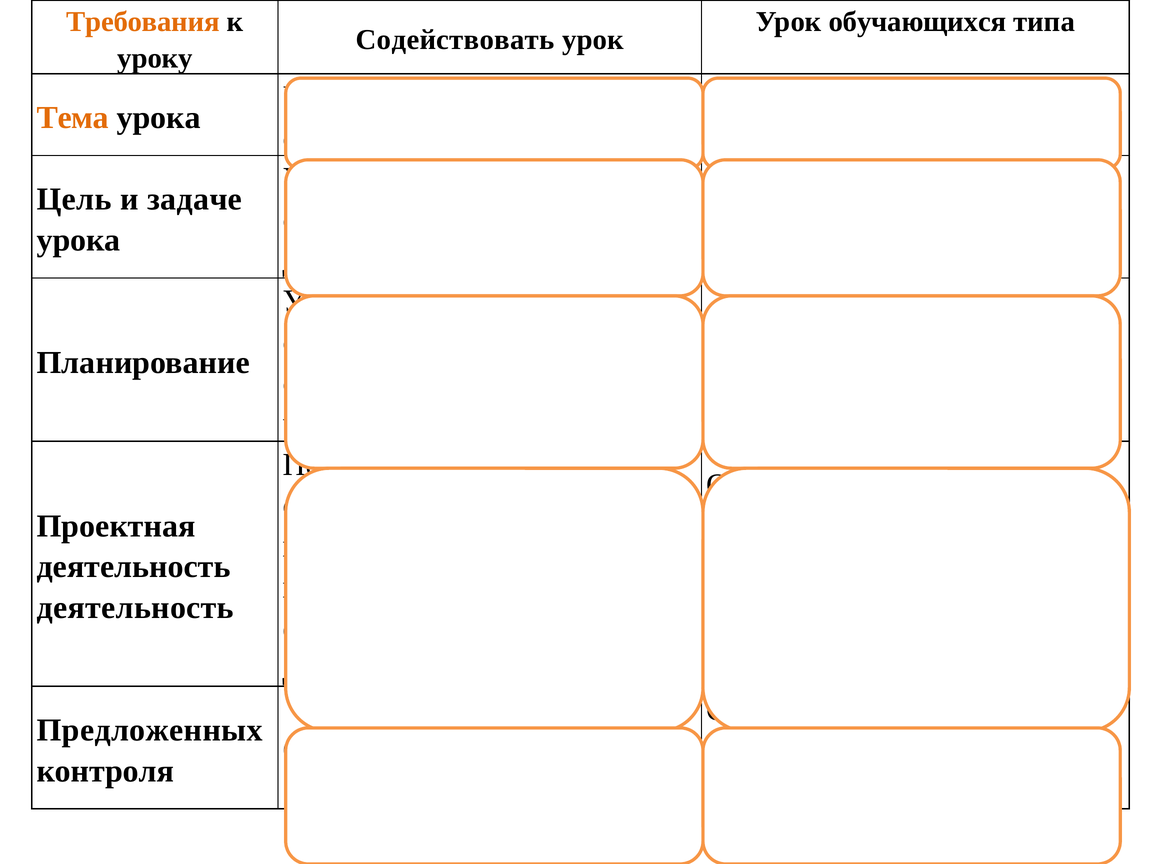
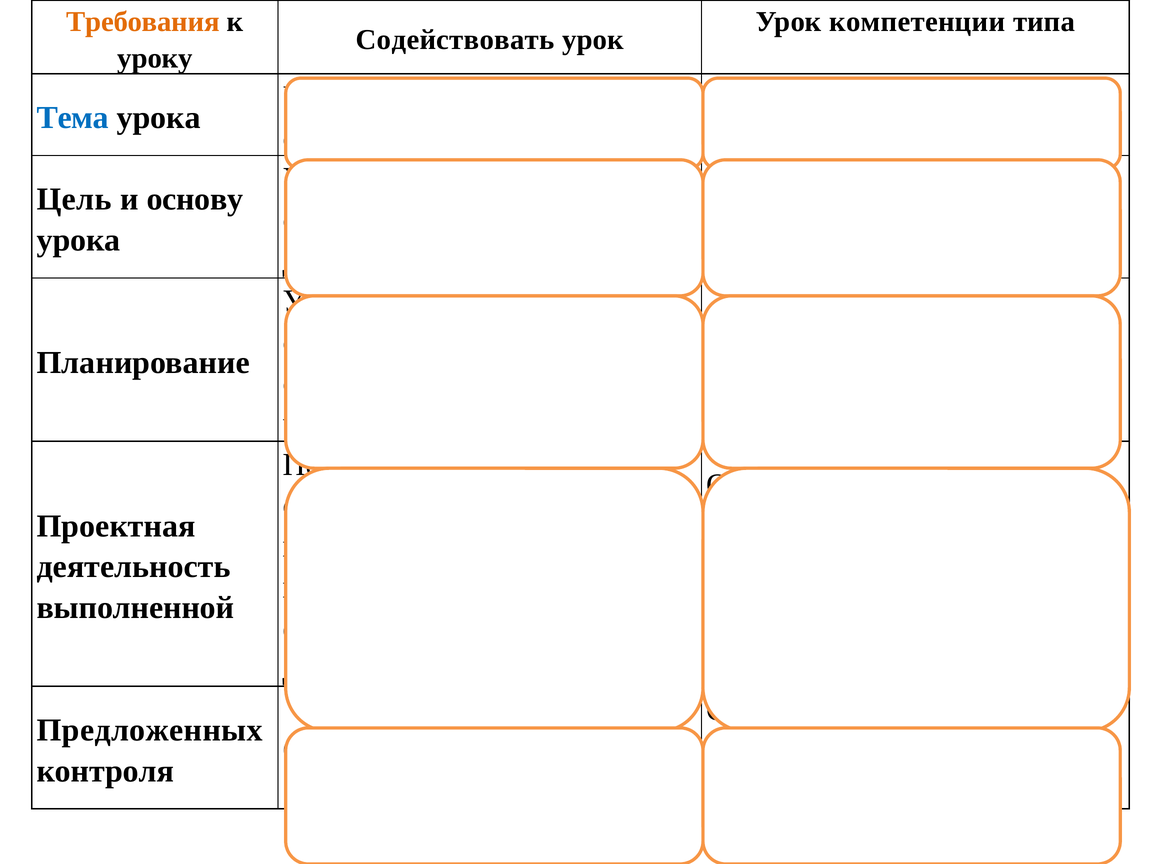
обучающихся: обучающихся -> компетенции
Тема colour: orange -> blue
задаче: задаче -> основу
деятельность at (135, 608): деятельность -> выполненной
